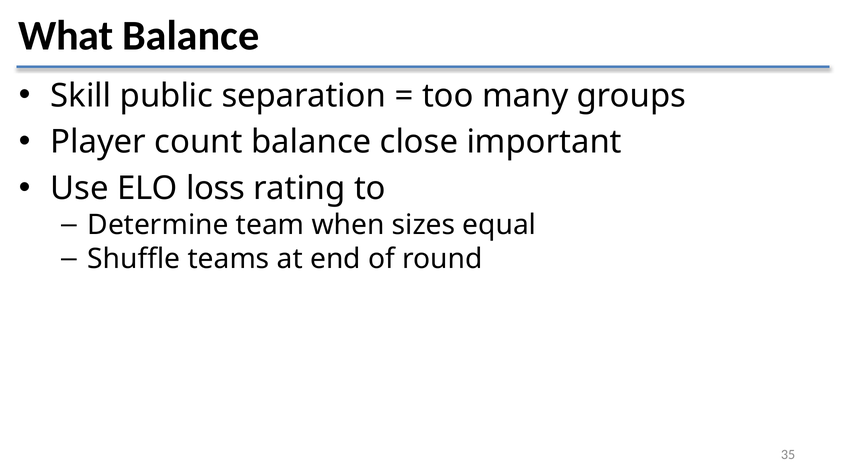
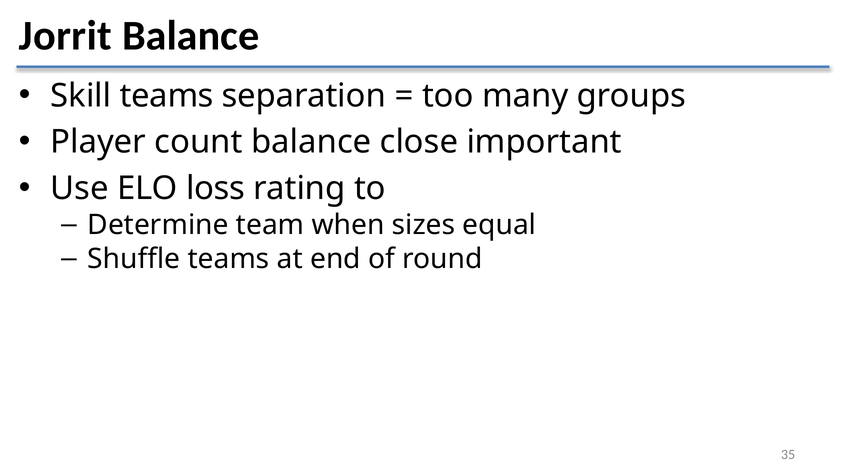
What: What -> Jorrit
Skill public: public -> teams
